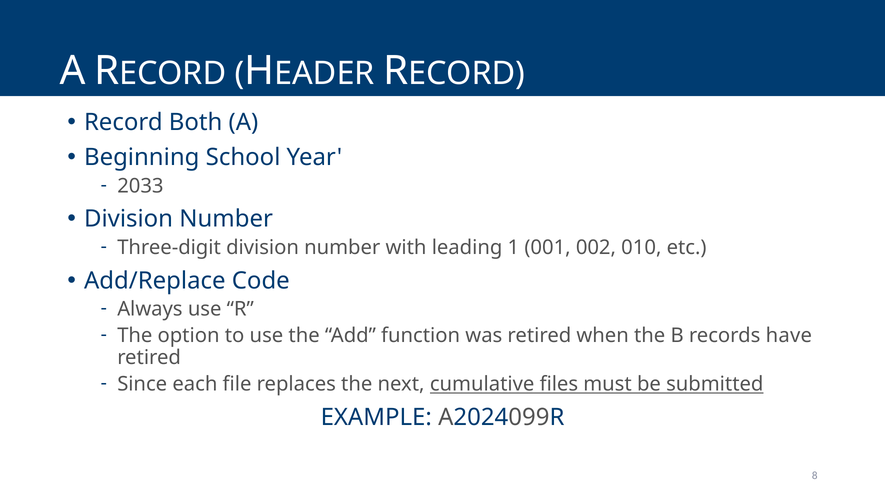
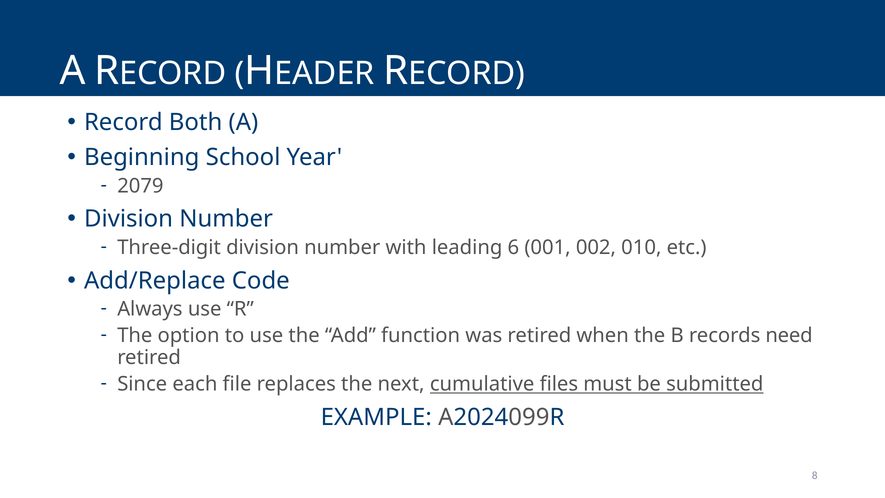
2033: 2033 -> 2079
1: 1 -> 6
have: have -> need
